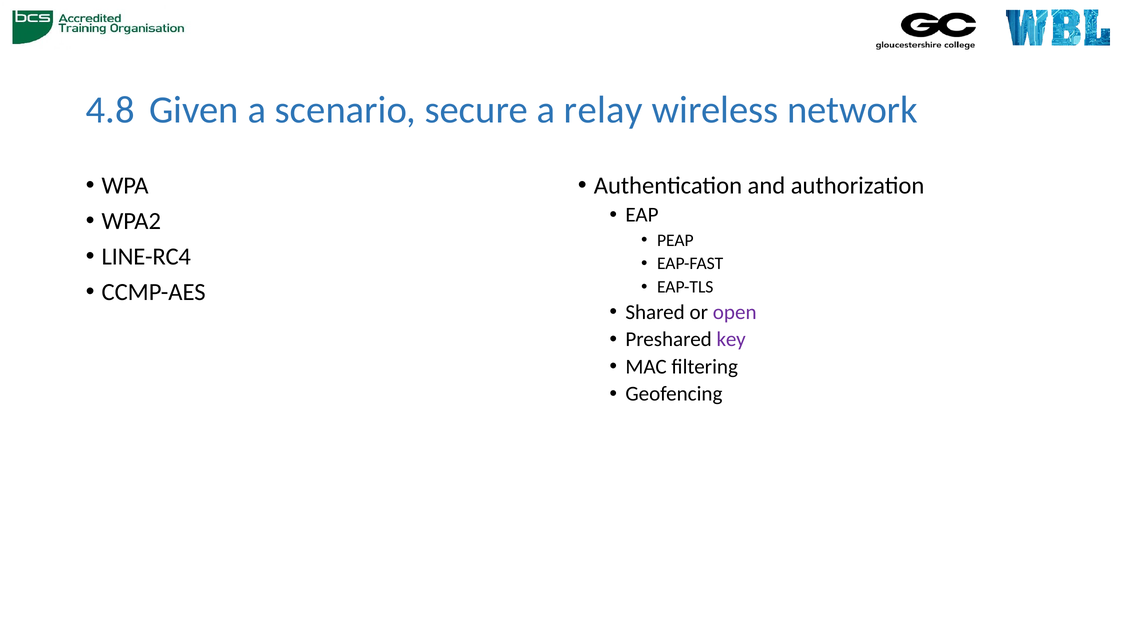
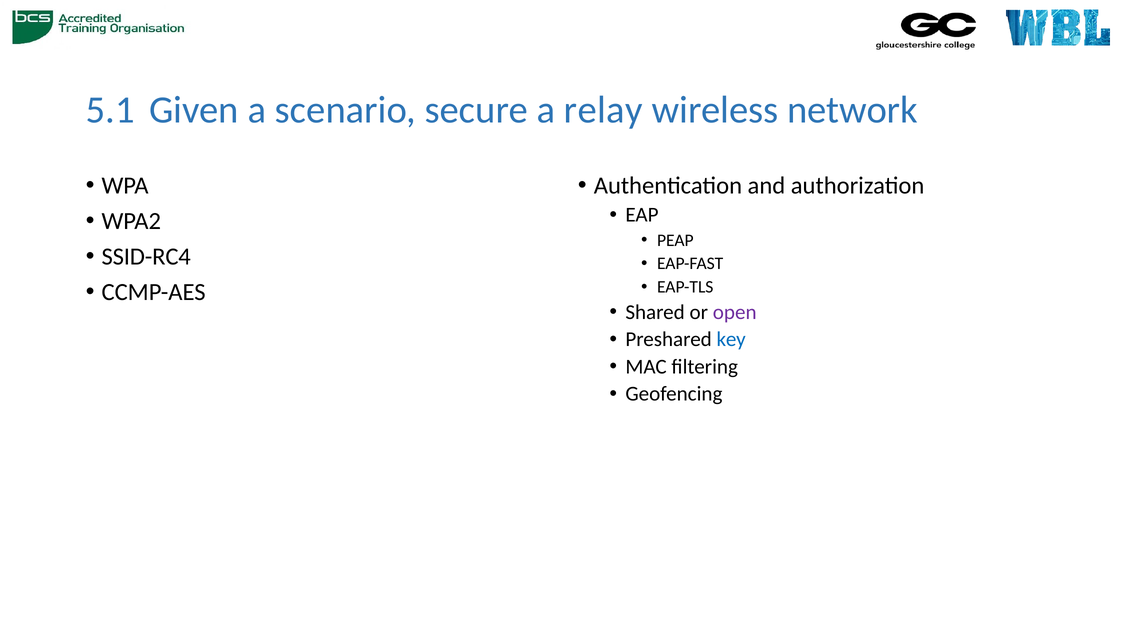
4.8: 4.8 -> 5.1
LINE-RC4: LINE-RC4 -> SSID-RC4
key colour: purple -> blue
